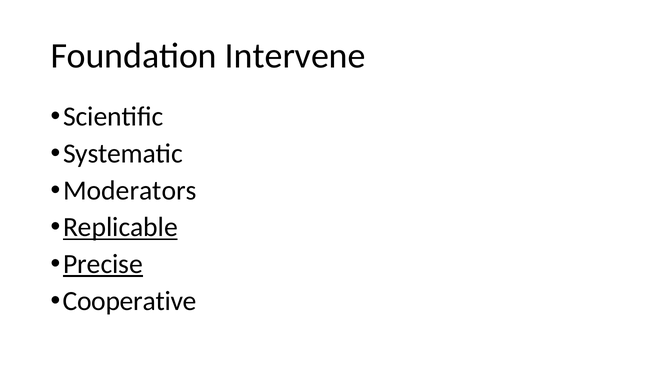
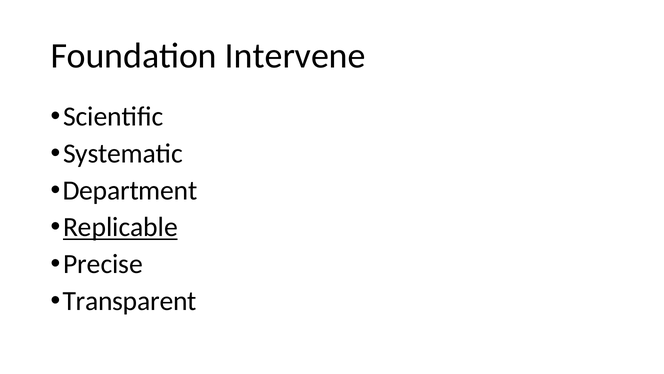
Moderators: Moderators -> Department
Precise underline: present -> none
Cooperative: Cooperative -> Transparent
